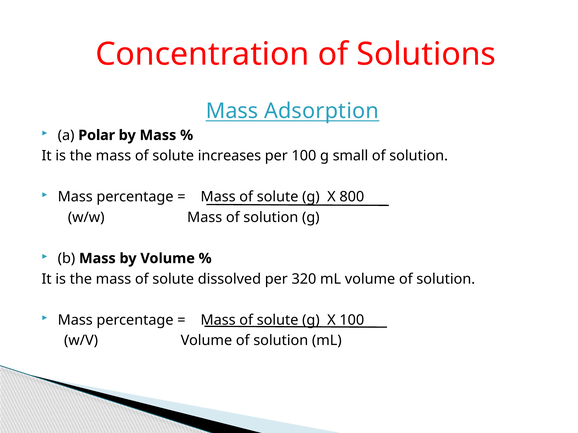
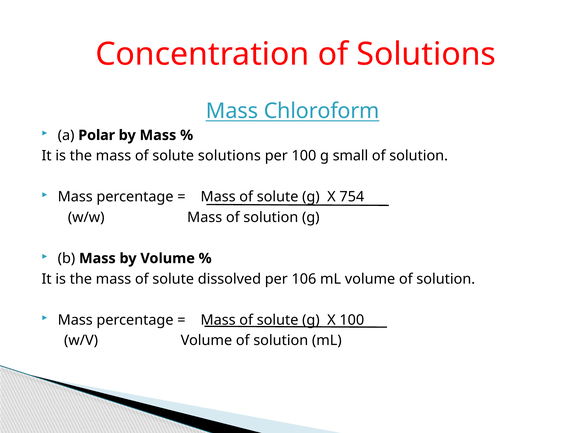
Adsorption: Adsorption -> Chloroform
solute increases: increases -> solutions
800: 800 -> 754
320: 320 -> 106
